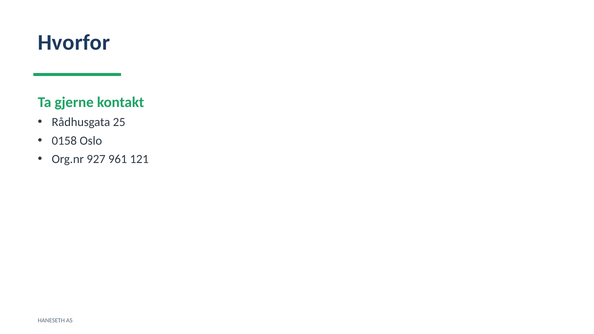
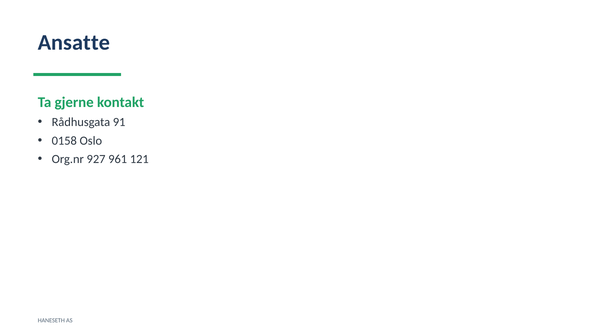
Hvorfor: Hvorfor -> Ansatte
25: 25 -> 91
